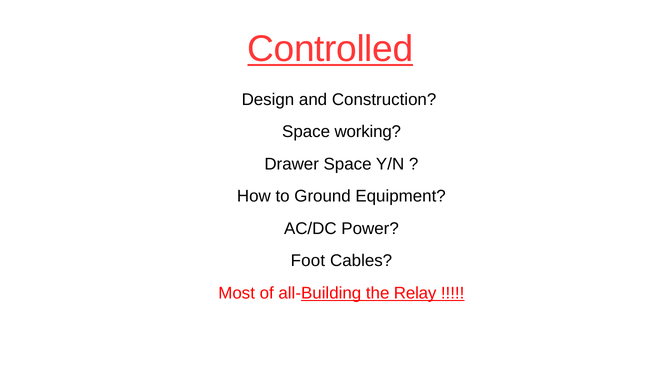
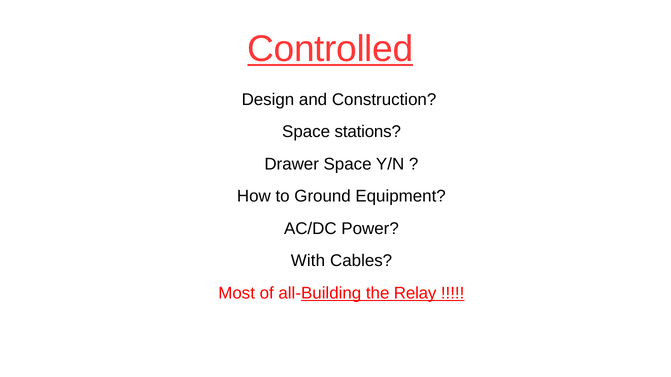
working: working -> stations
Foot: Foot -> With
